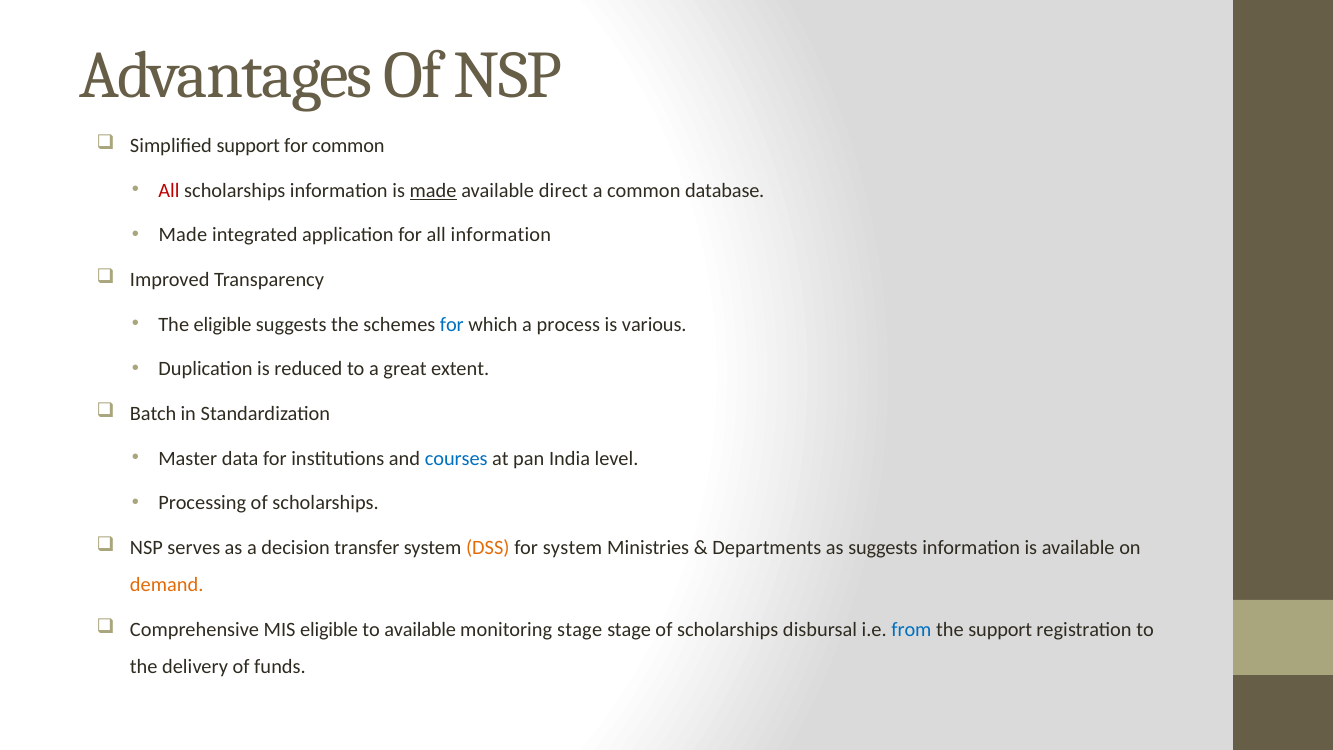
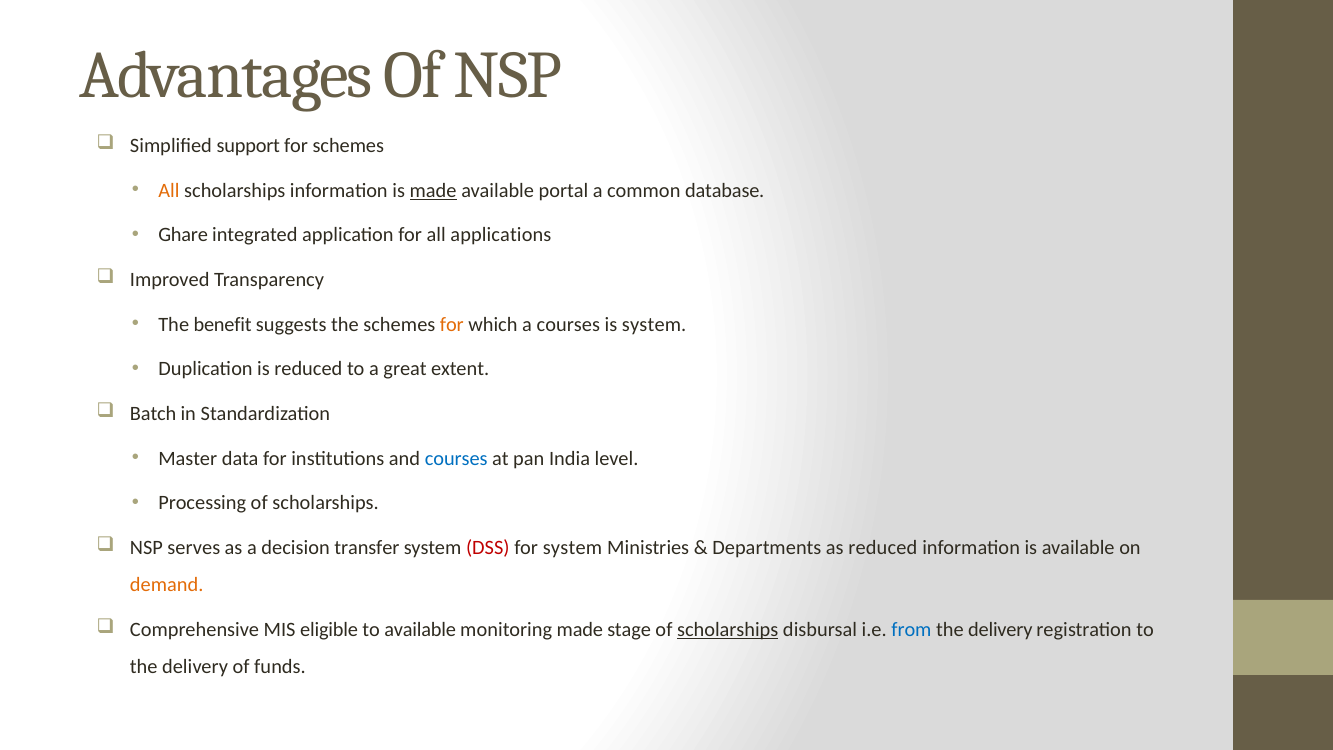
for common: common -> schemes
All at (169, 190) colour: red -> orange
direct: direct -> portal
Made at (183, 235): Made -> Ghare
all information: information -> applications
The eligible: eligible -> benefit
for at (452, 324) colour: blue -> orange
a process: process -> courses
is various: various -> system
DSS colour: orange -> red
as suggests: suggests -> reduced
monitoring stage: stage -> made
scholarships at (728, 630) underline: none -> present
support at (1000, 630): support -> delivery
